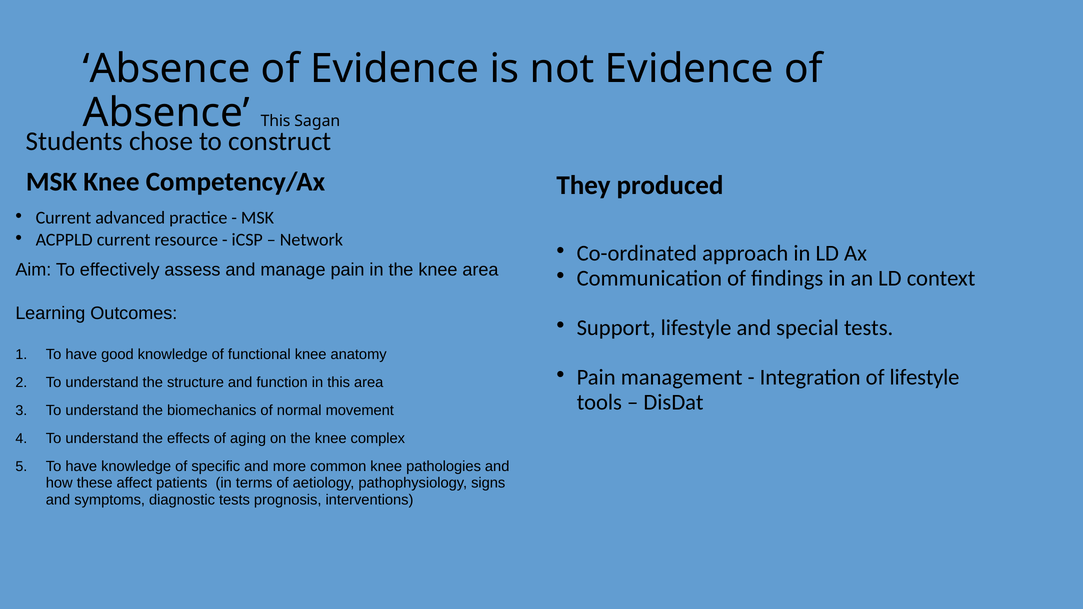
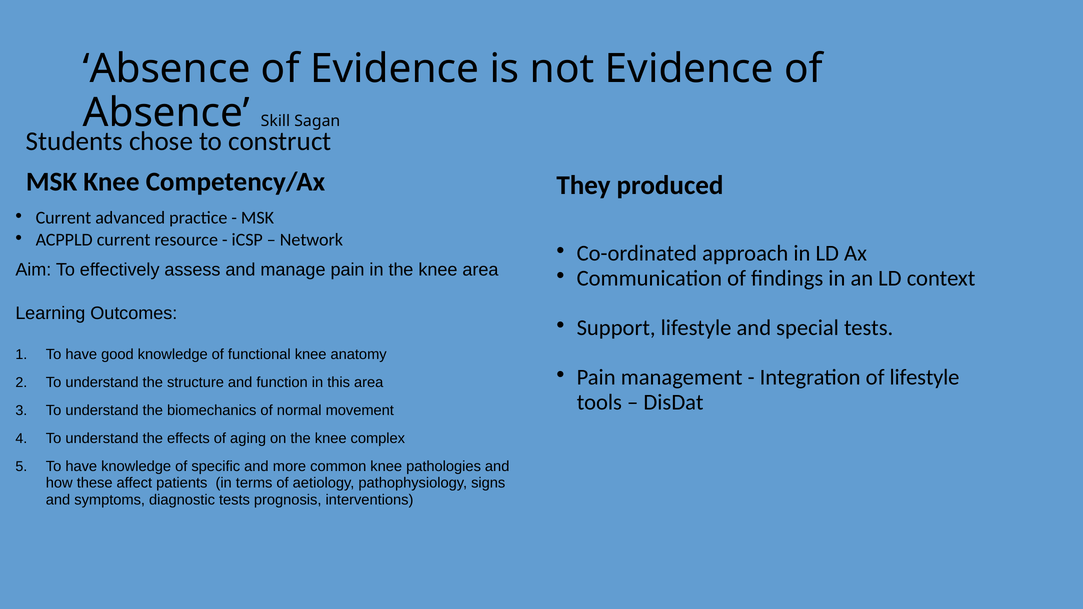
This at (276, 121): This -> Skill
